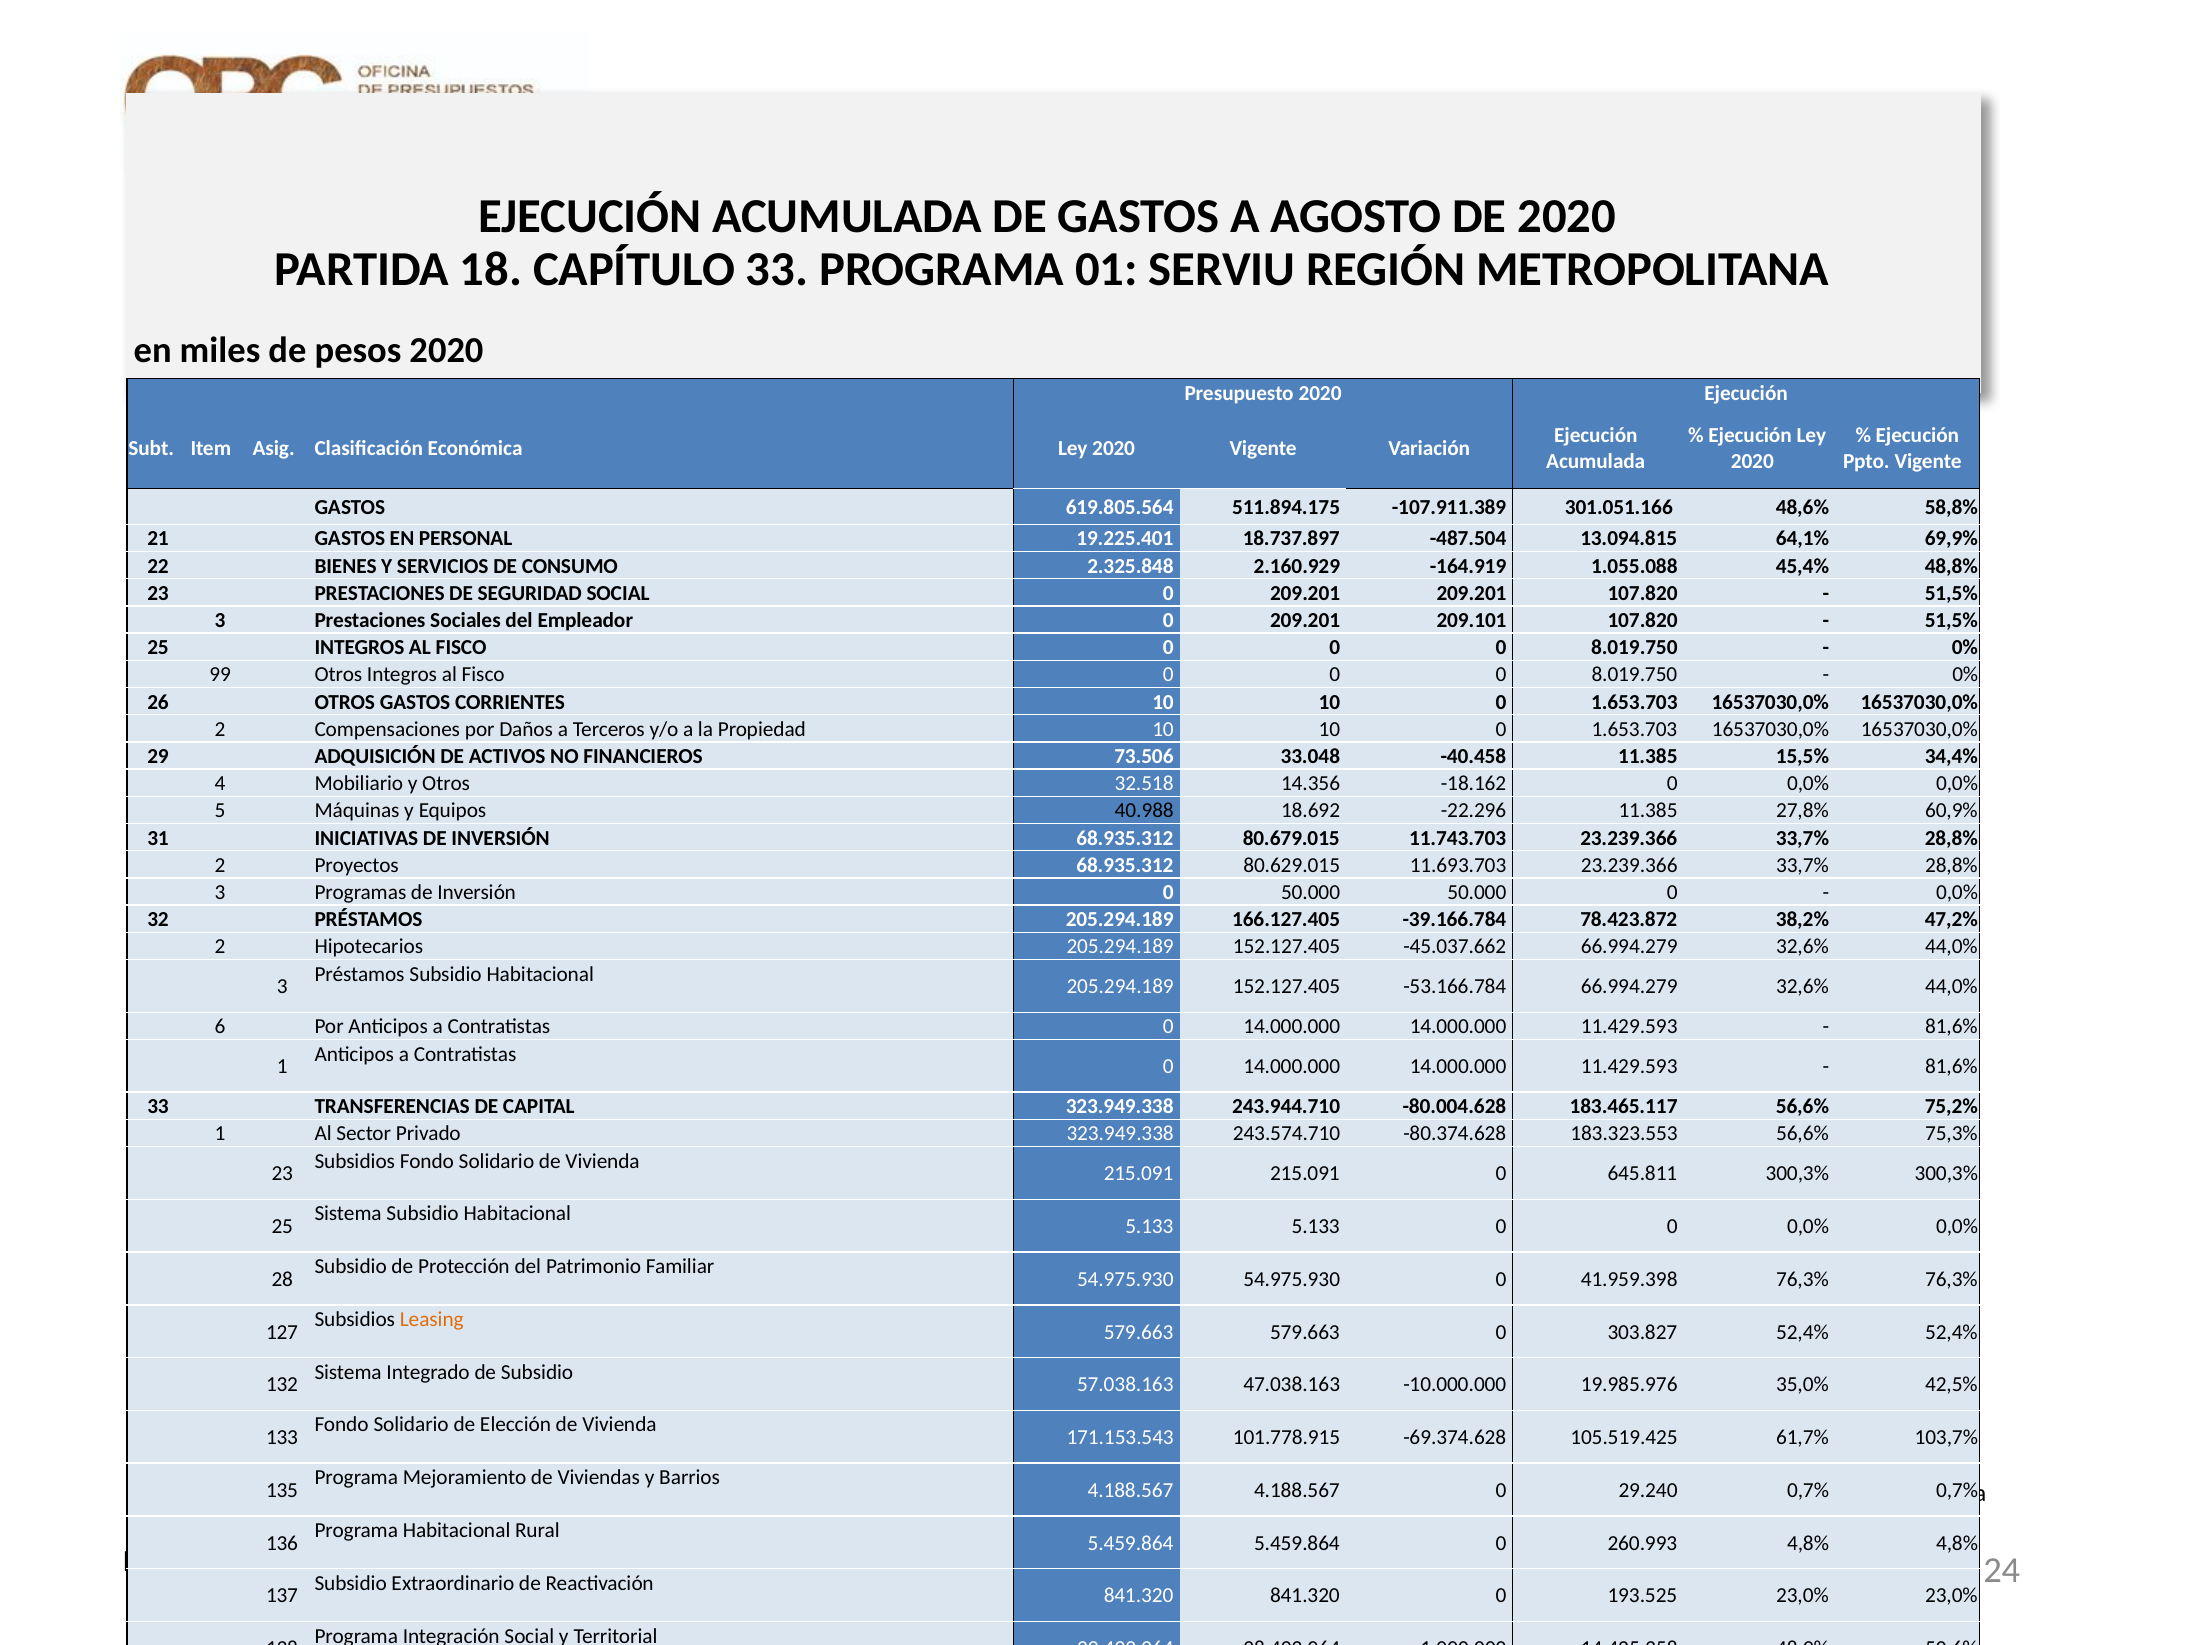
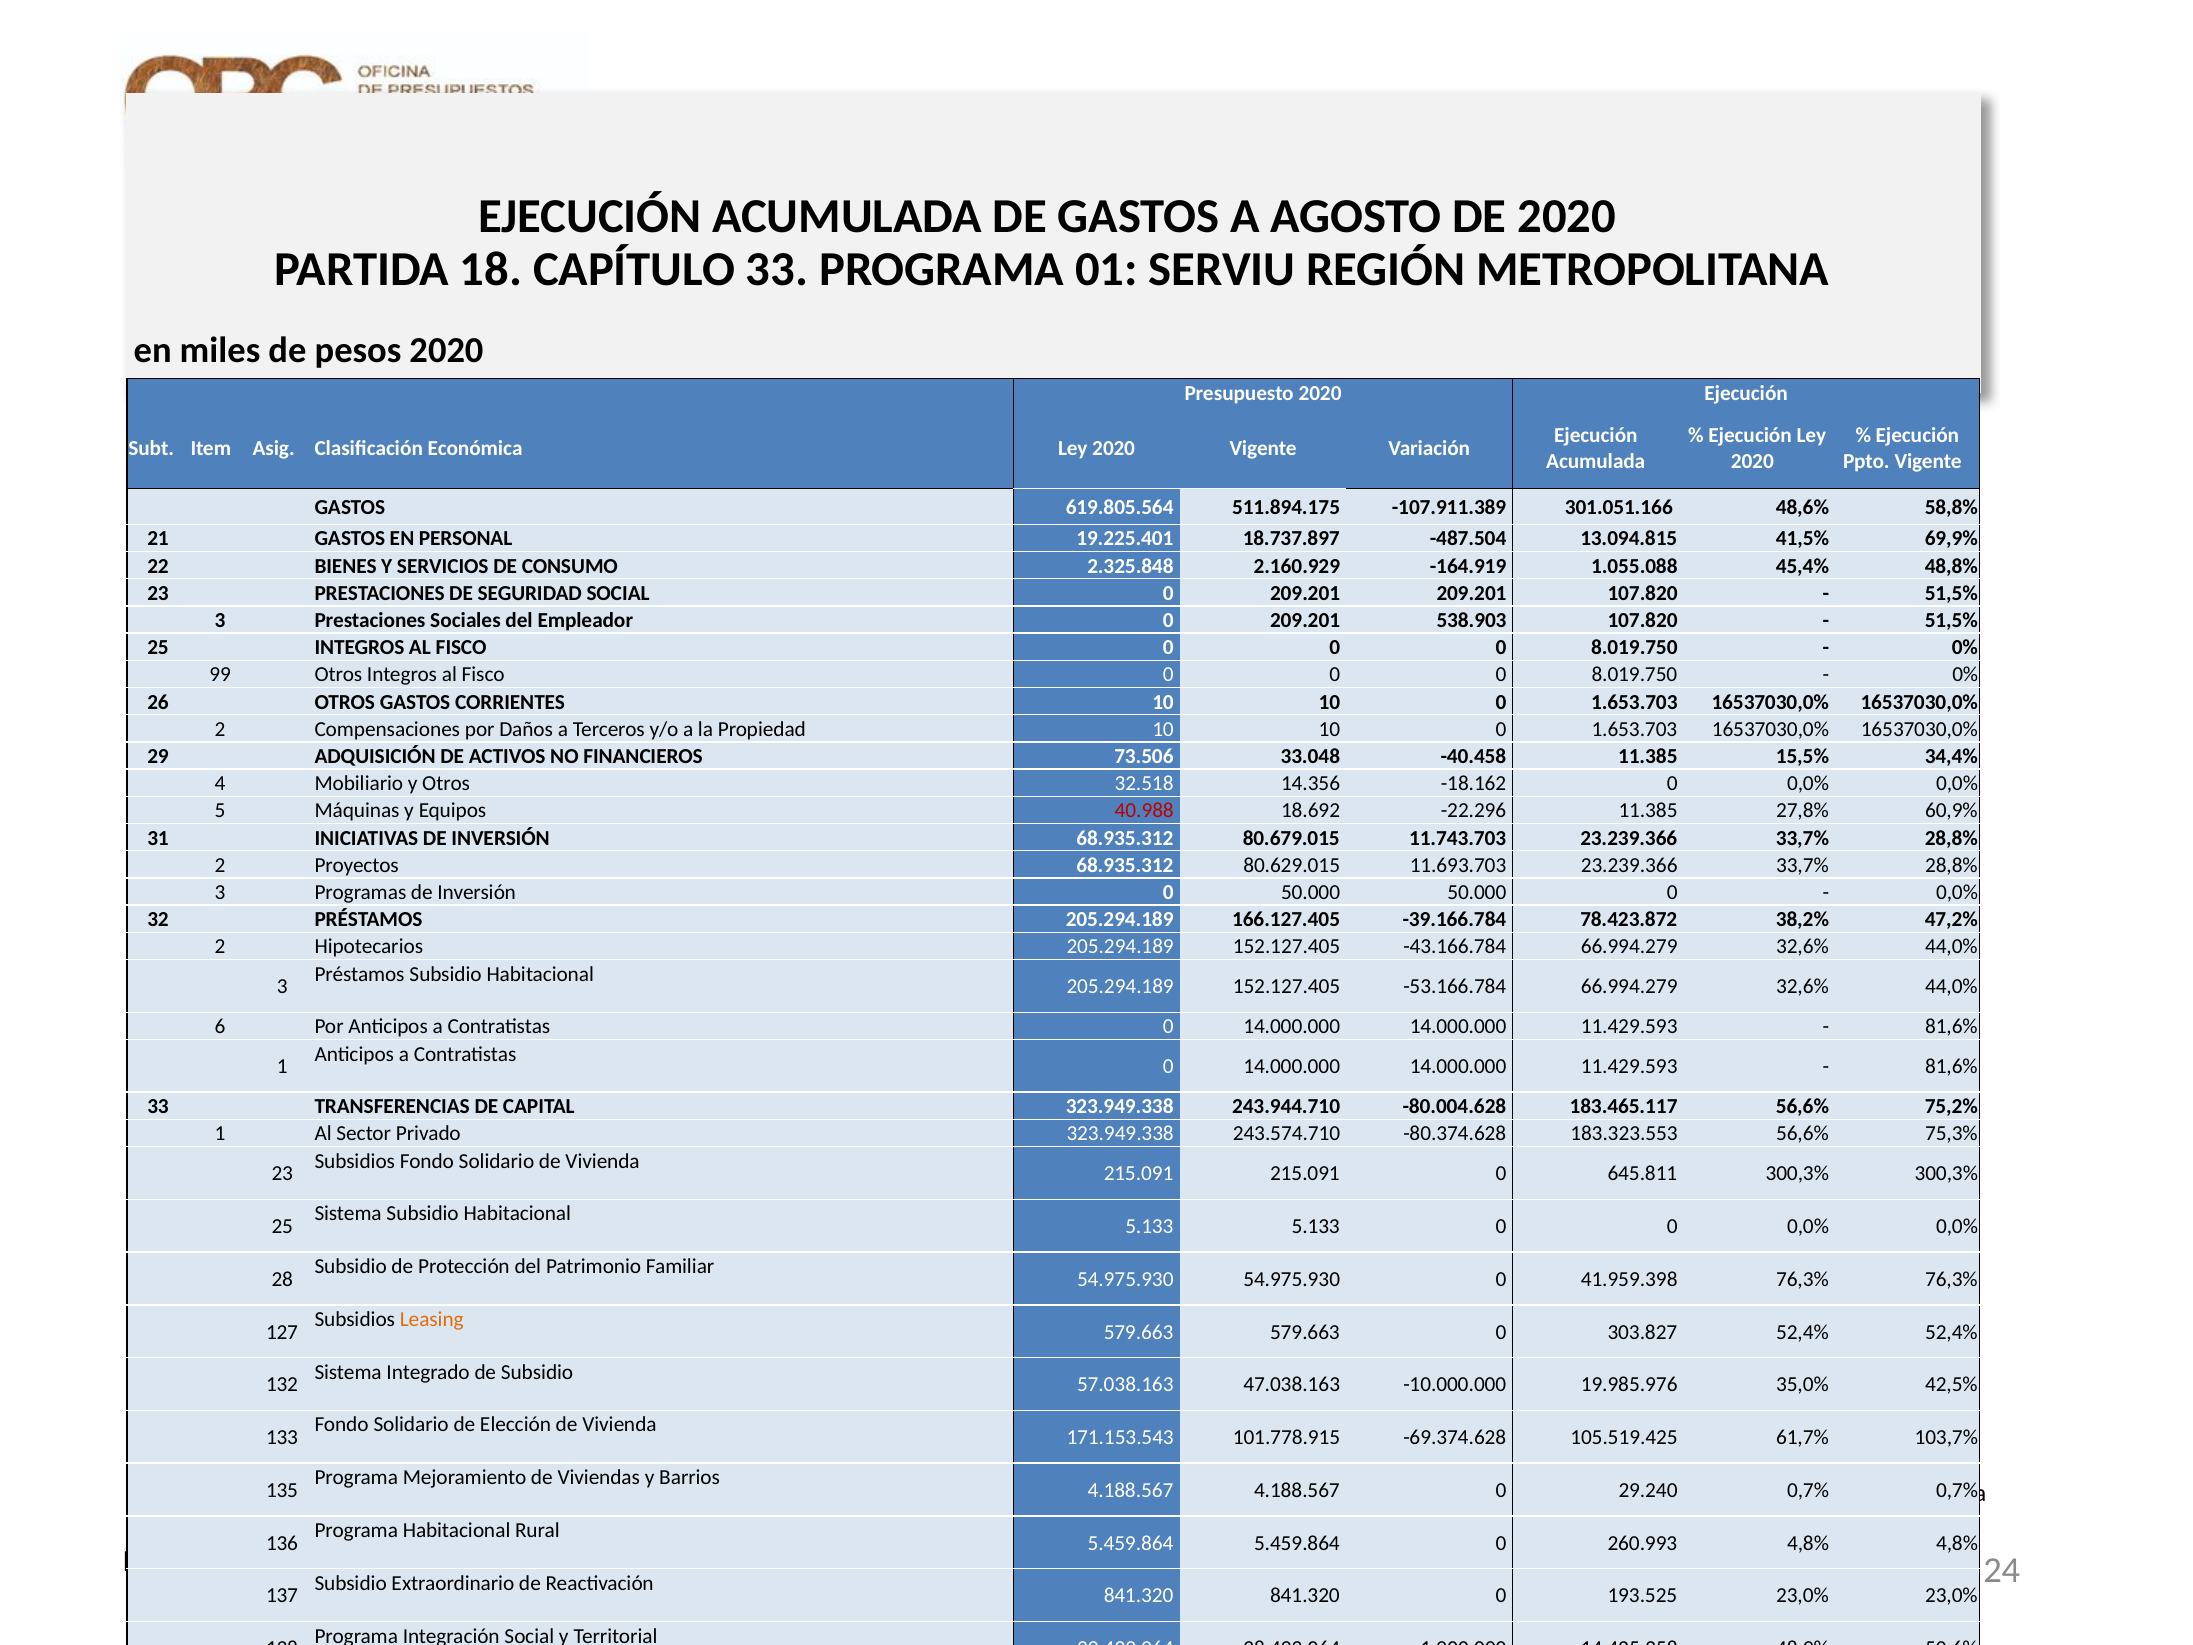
64,1%: 64,1% -> 41,5%
209.101: 209.101 -> 538.903
40.988 colour: black -> red
-45.037.662: -45.037.662 -> -43.166.784
